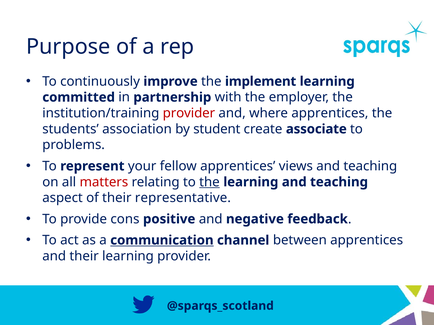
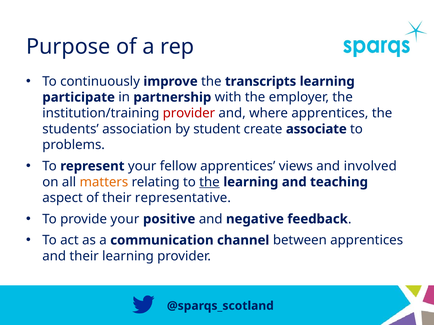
implement: implement -> transcripts
committed: committed -> participate
views and teaching: teaching -> involved
matters colour: red -> orange
provide cons: cons -> your
communication underline: present -> none
